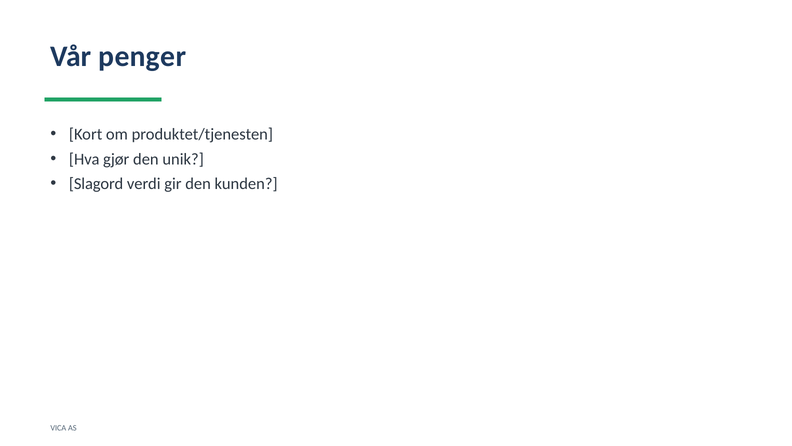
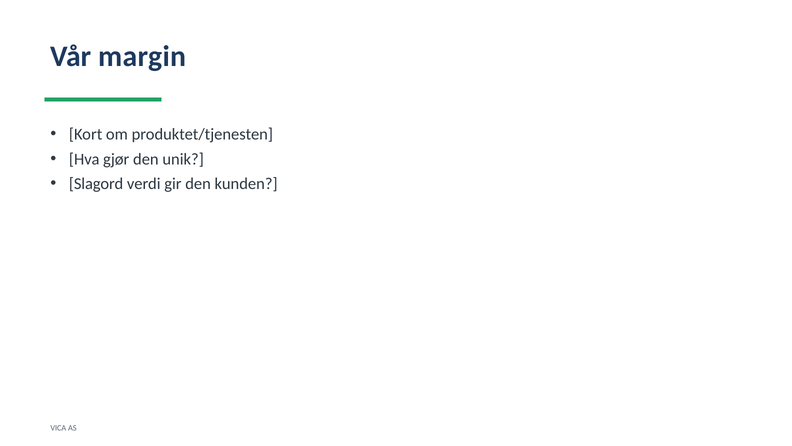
penger: penger -> margin
